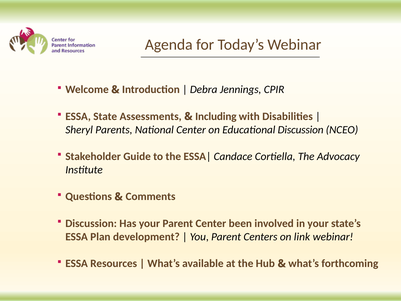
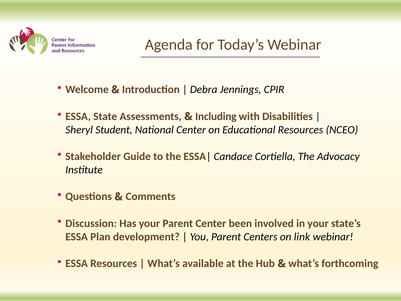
Parents: Parents -> Student
Educational Discussion: Discussion -> Resources
